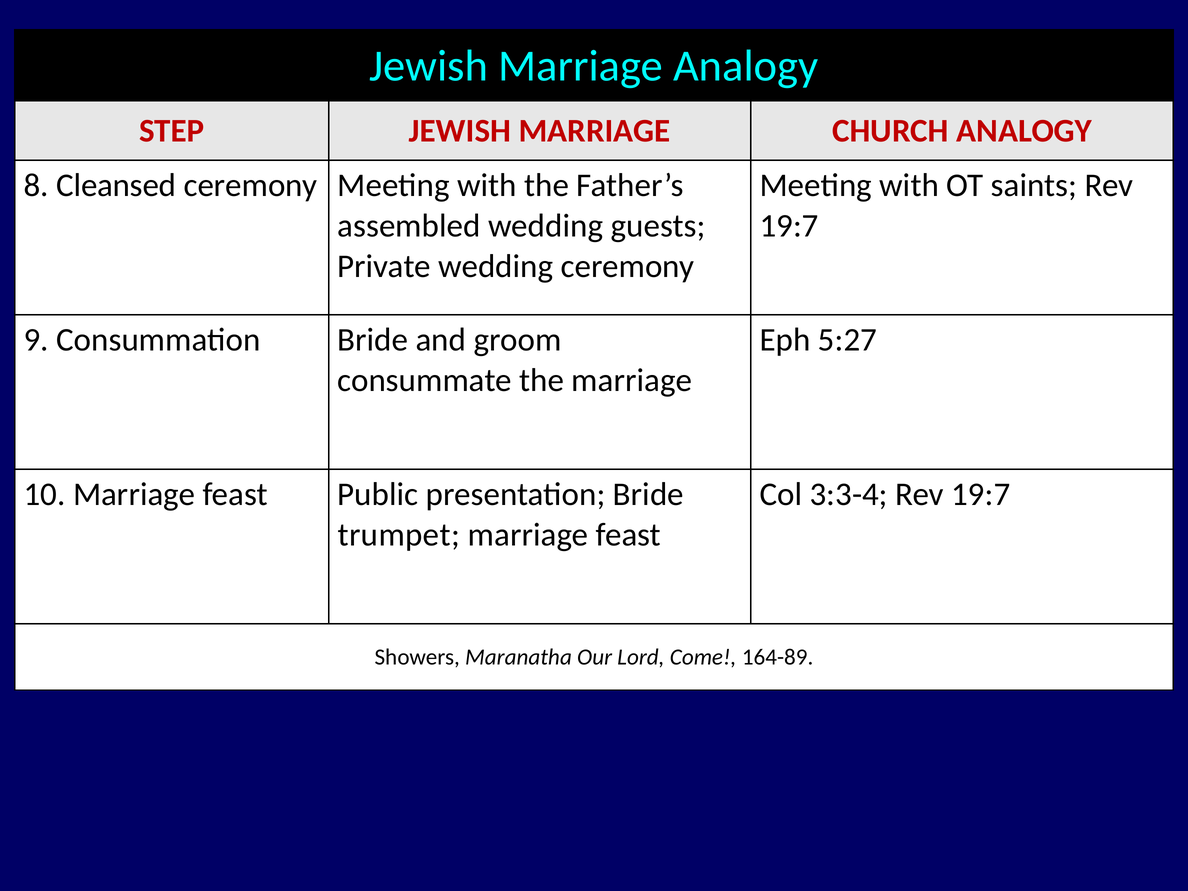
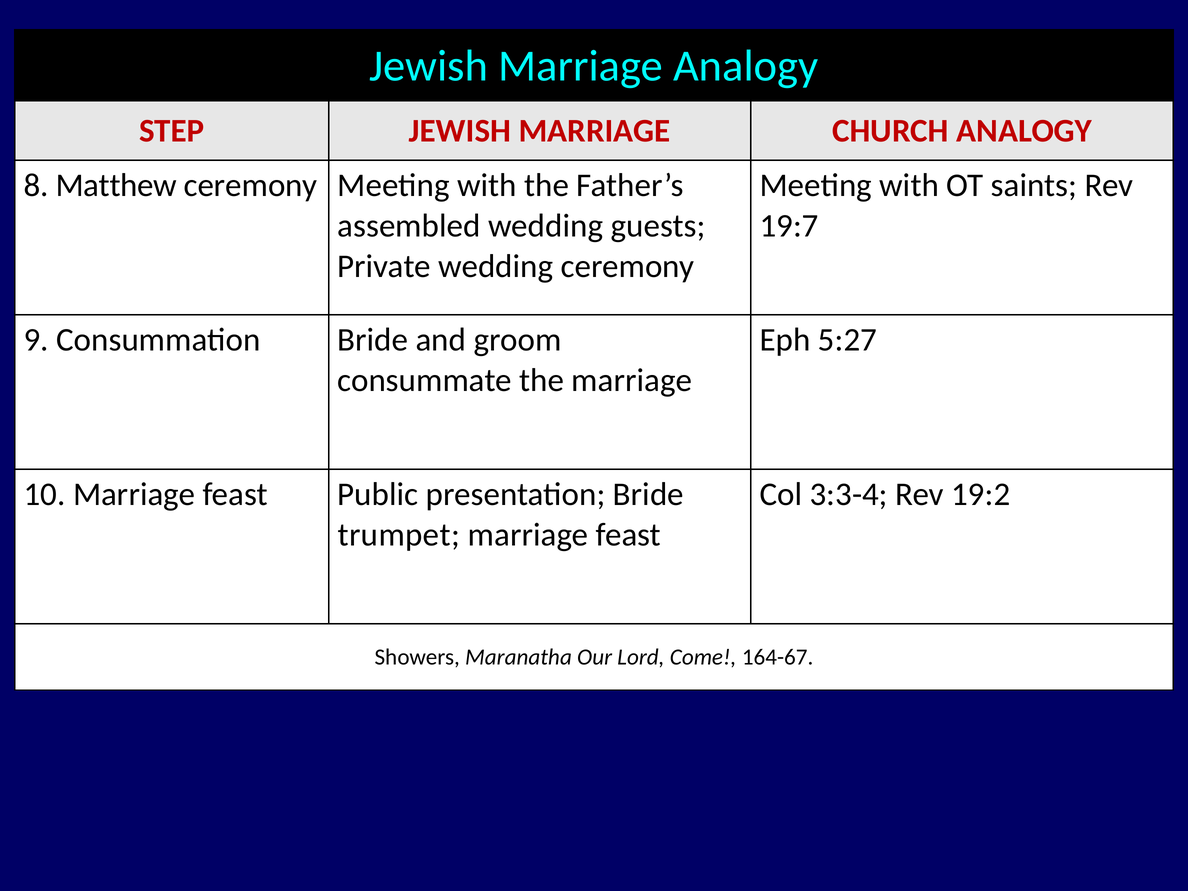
Cleansed: Cleansed -> Matthew
3:3-4 Rev 19:7: 19:7 -> 19:2
164-89: 164-89 -> 164-67
